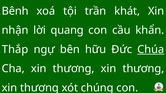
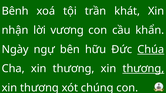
quang: quang -> vương
Thắp: Thắp -> Ngày
thương at (143, 69) underline: none -> present
